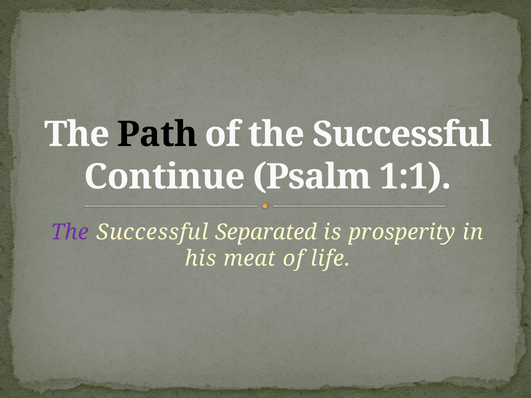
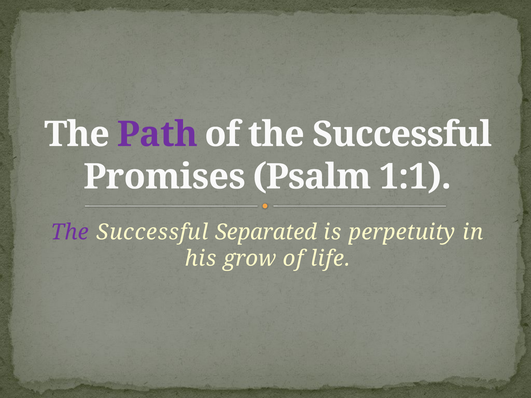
Path colour: black -> purple
Continue: Continue -> Promises
prosperity: prosperity -> perpetuity
meat: meat -> grow
